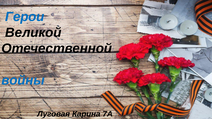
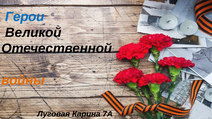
войны colour: blue -> orange
